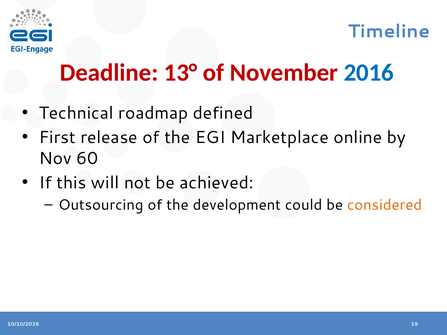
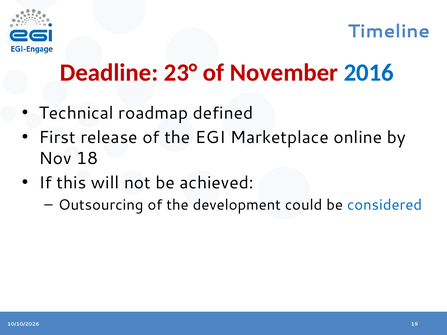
13°: 13° -> 23°
60: 60 -> 18
considered colour: orange -> blue
